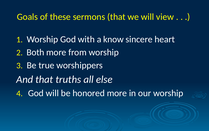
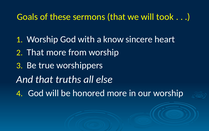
view: view -> took
Both at (35, 52): Both -> That
